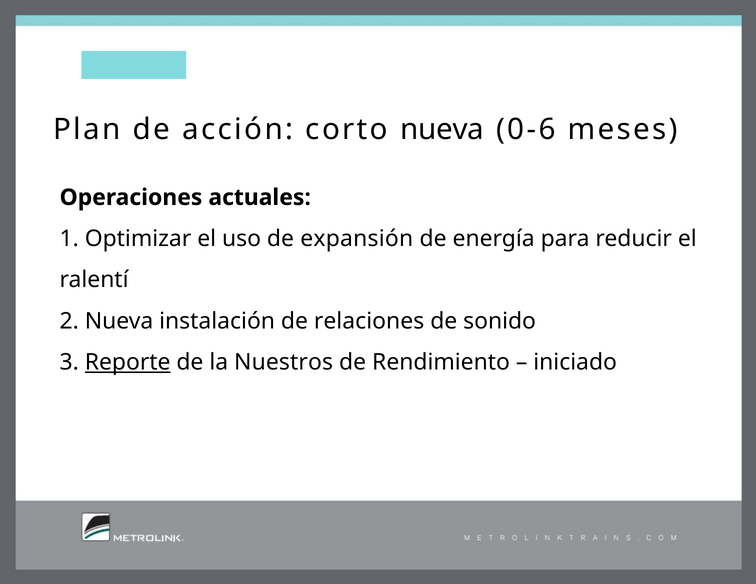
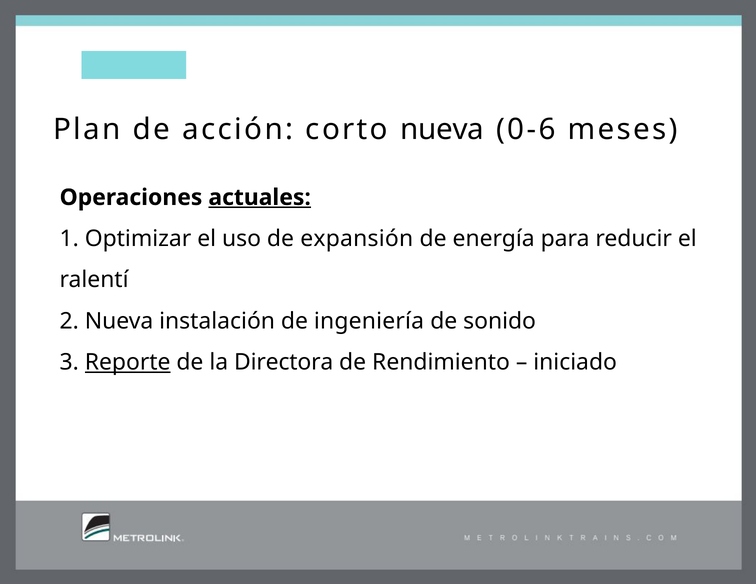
actuales underline: none -> present
relaciones: relaciones -> ingeniería
Nuestros: Nuestros -> Directora
